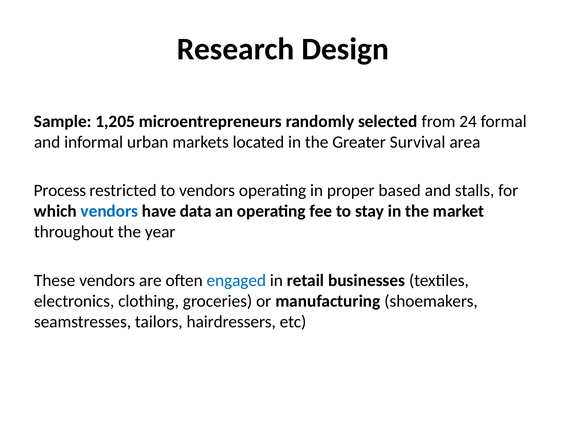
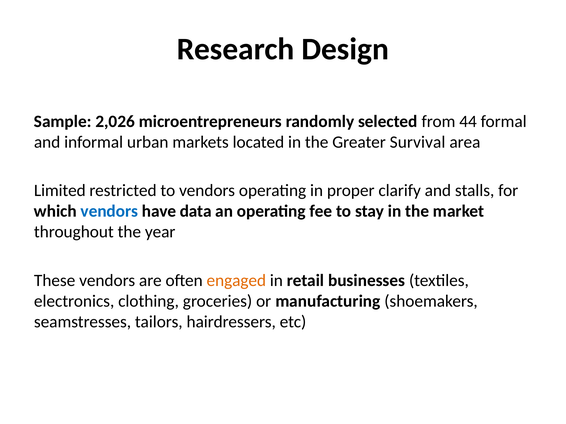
1,205: 1,205 -> 2,026
24: 24 -> 44
Process: Process -> Limited
based: based -> clarify
engaged colour: blue -> orange
